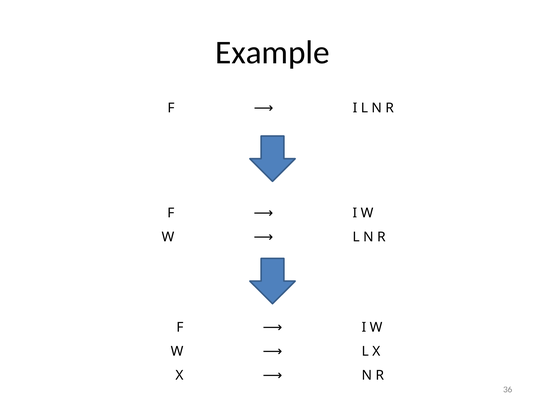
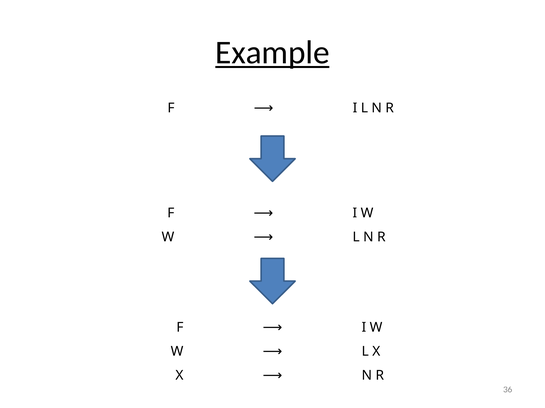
Example underline: none -> present
